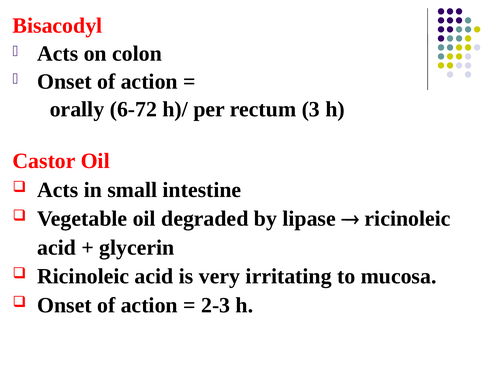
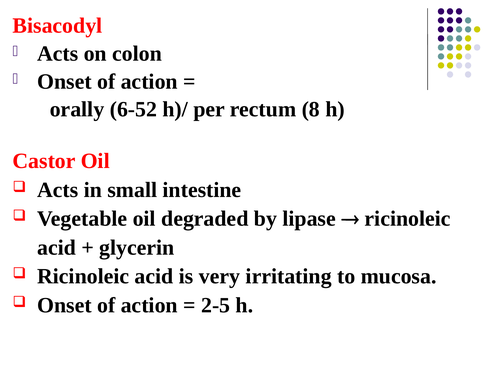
6-72: 6-72 -> 6-52
3: 3 -> 8
2-3: 2-3 -> 2-5
